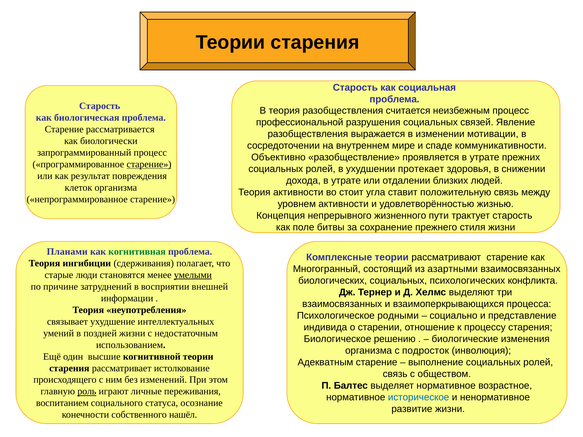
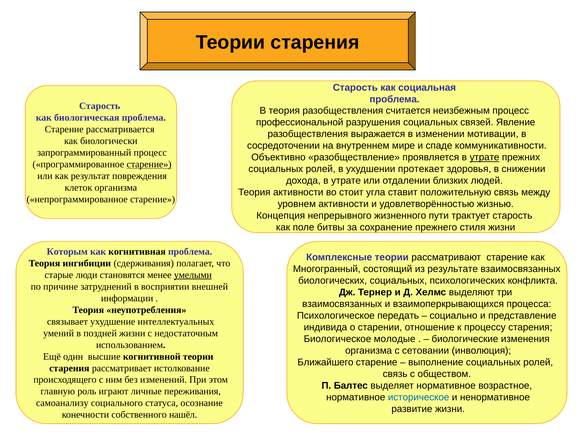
утрате at (485, 157) underline: none -> present
Планами: Планами -> Которым
когнитивная colour: green -> black
азартными: азартными -> результате
родными: родными -> передать
решению: решению -> молодые
подросток: подросток -> сетовании
Адекватным: Адекватным -> Ближайшего
роль underline: present -> none
воспитанием: воспитанием -> самоанализу
